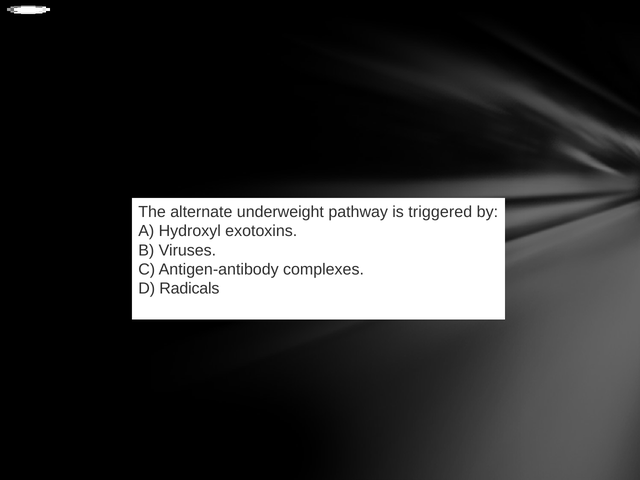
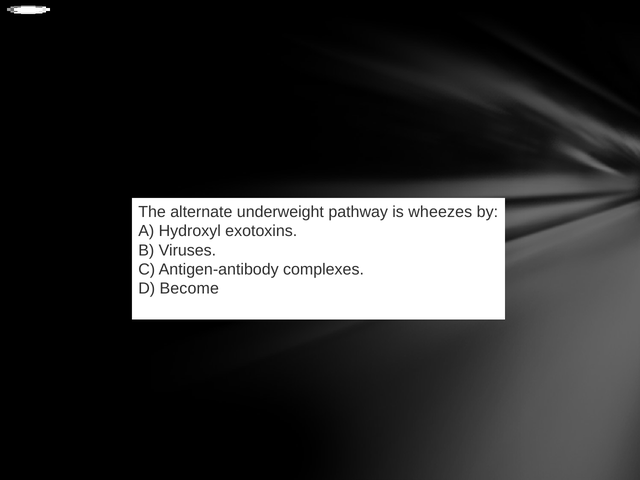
triggered: triggered -> wheezes
Radicals: Radicals -> Become
